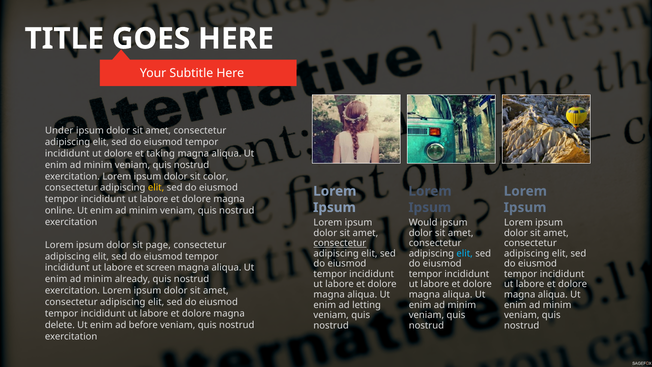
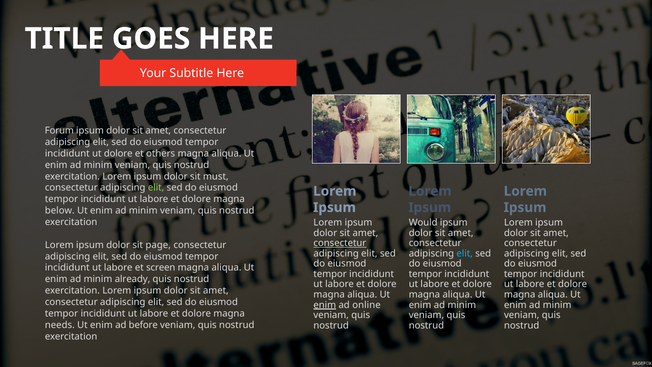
Under: Under -> Forum
taking: taking -> others
color: color -> must
elit at (156, 188) colour: yellow -> light green
online: online -> below
enim at (325, 305) underline: none -> present
letting: letting -> online
delete: delete -> needs
